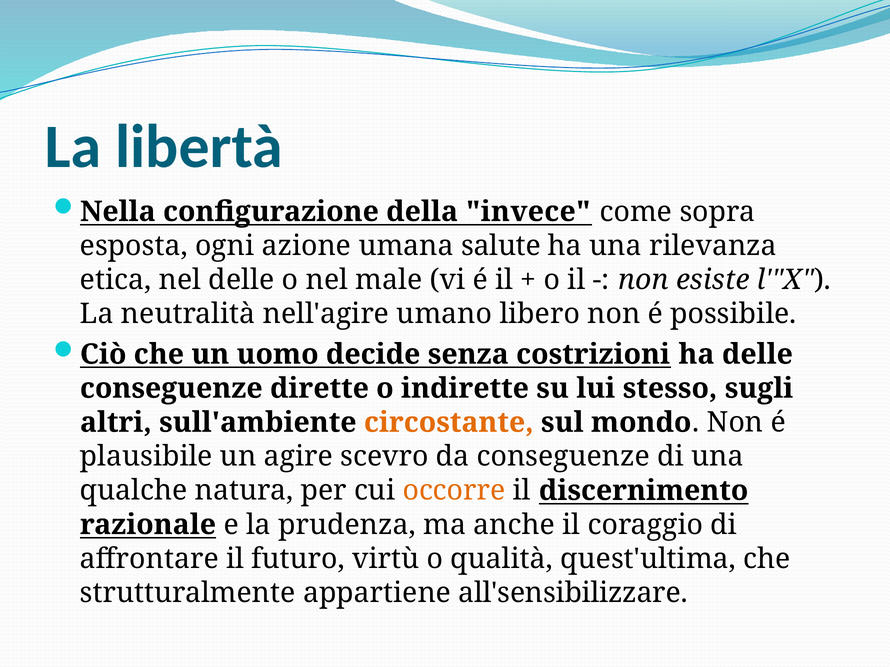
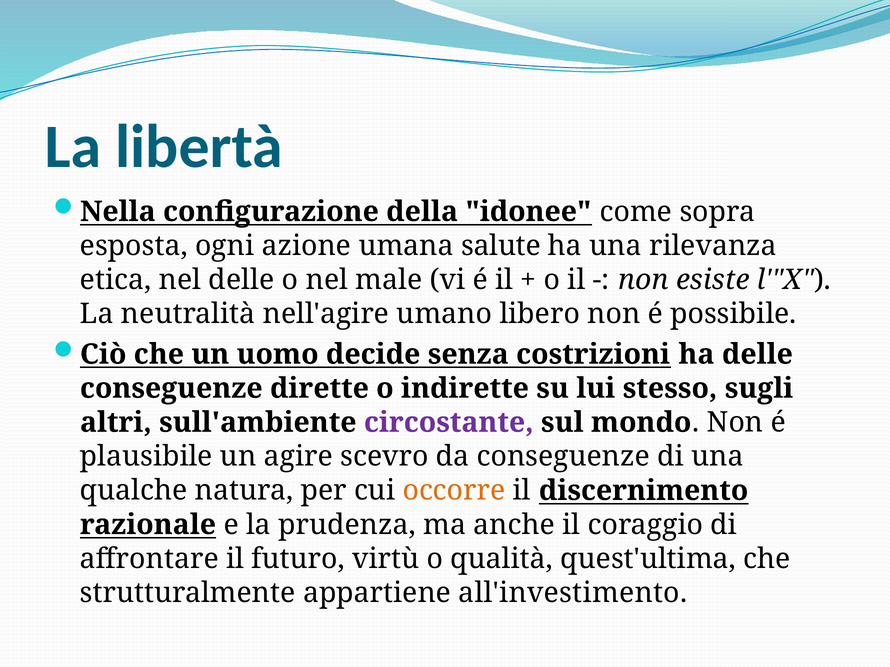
invece: invece -> idonee
circostante colour: orange -> purple
all'sensibilizzare: all'sensibilizzare -> all'investimento
